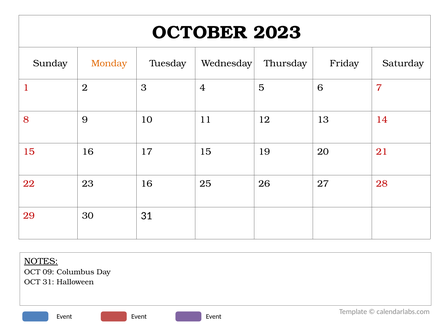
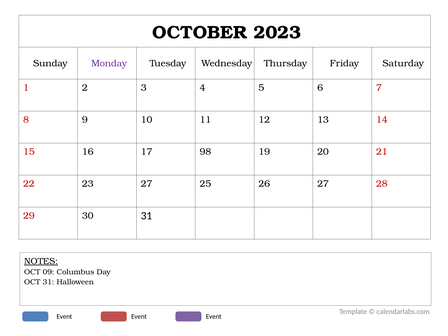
Monday colour: orange -> purple
17 15: 15 -> 98
23 16: 16 -> 27
